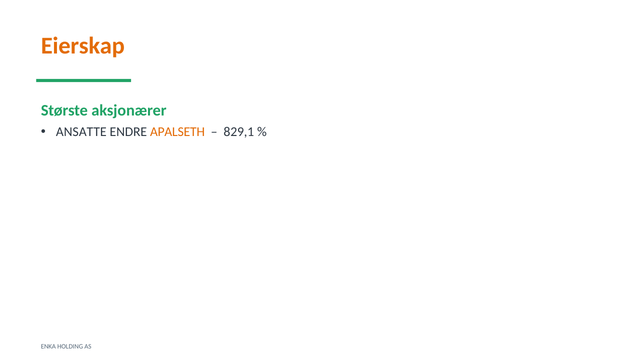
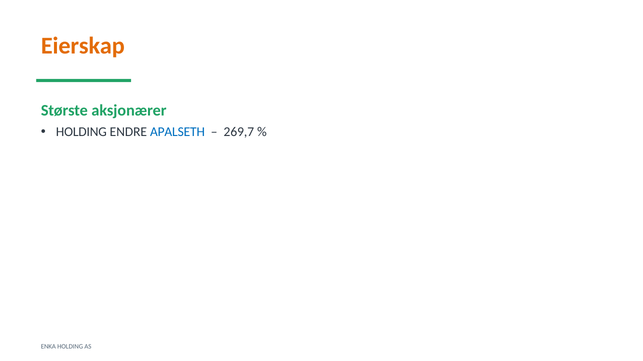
ANSATTE at (81, 132): ANSATTE -> HOLDING
APALSETH colour: orange -> blue
829,1: 829,1 -> 269,7
